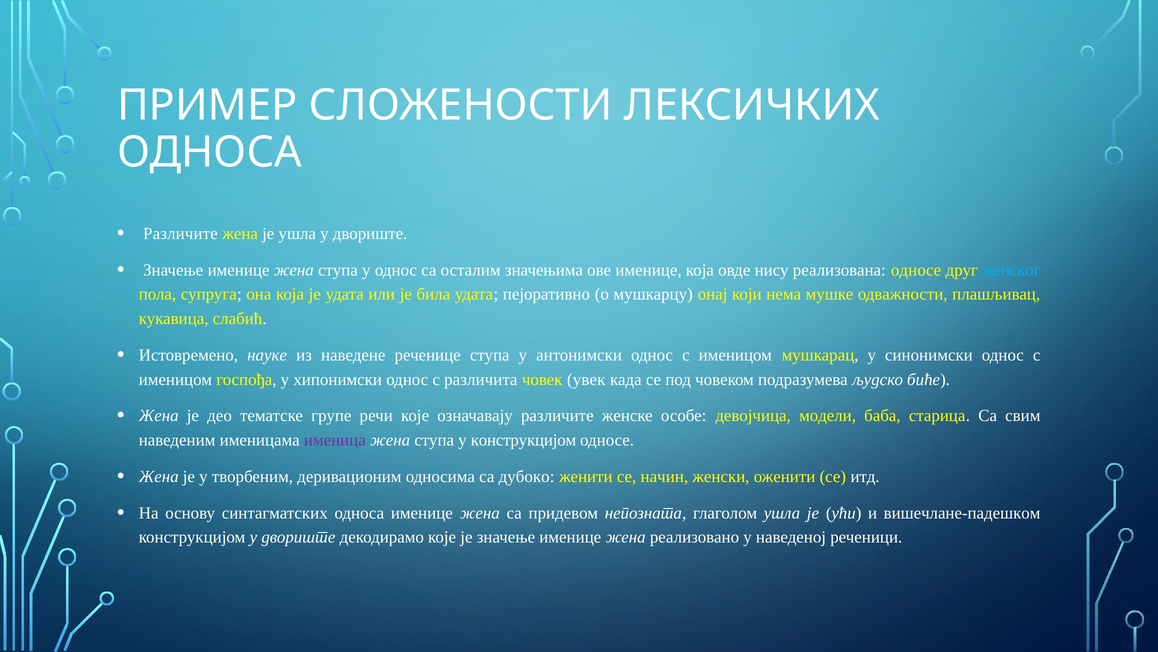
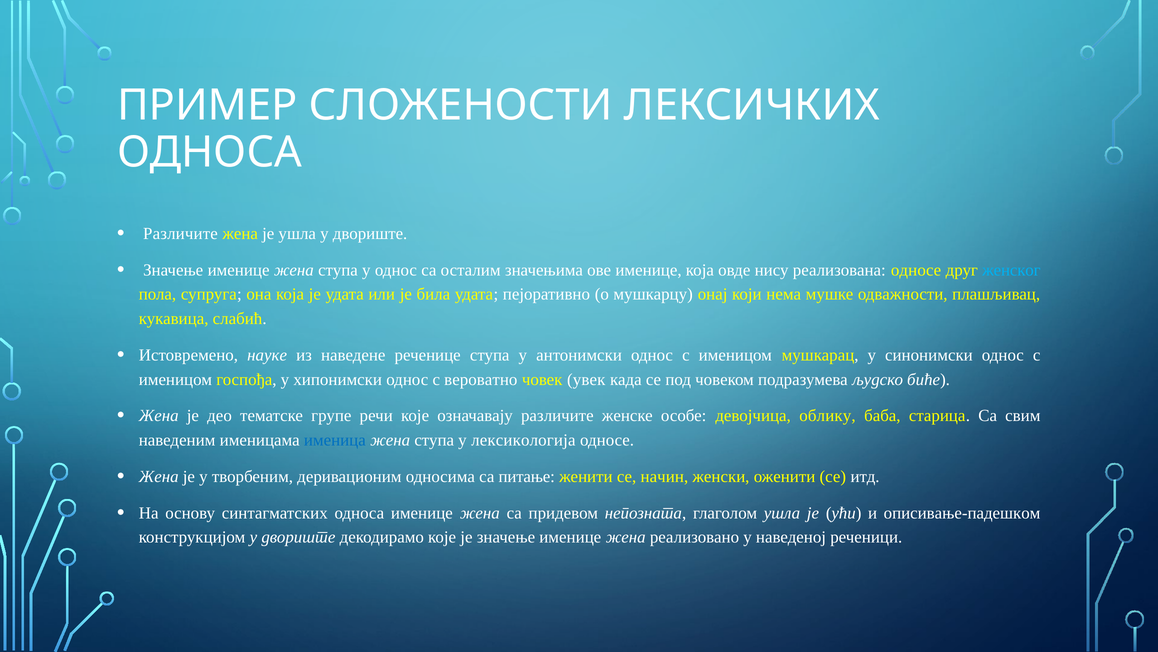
различита: различита -> вероватно
модели: модели -> облику
именица colour: purple -> blue
у конструкцијом: конструкцијом -> лексикологија
дубоко: дубоко -> питање
вишечлане-падешком: вишечлане-падешком -> описивање-падешком
